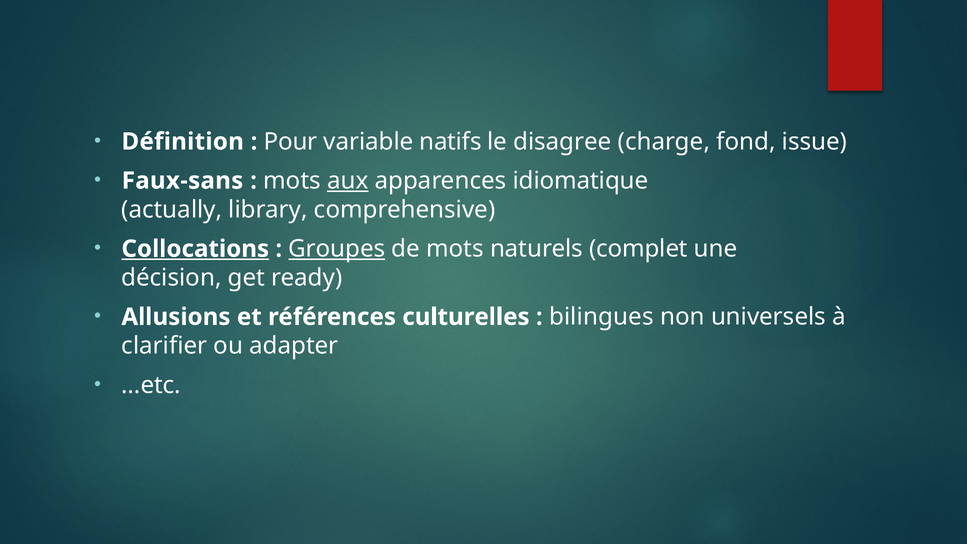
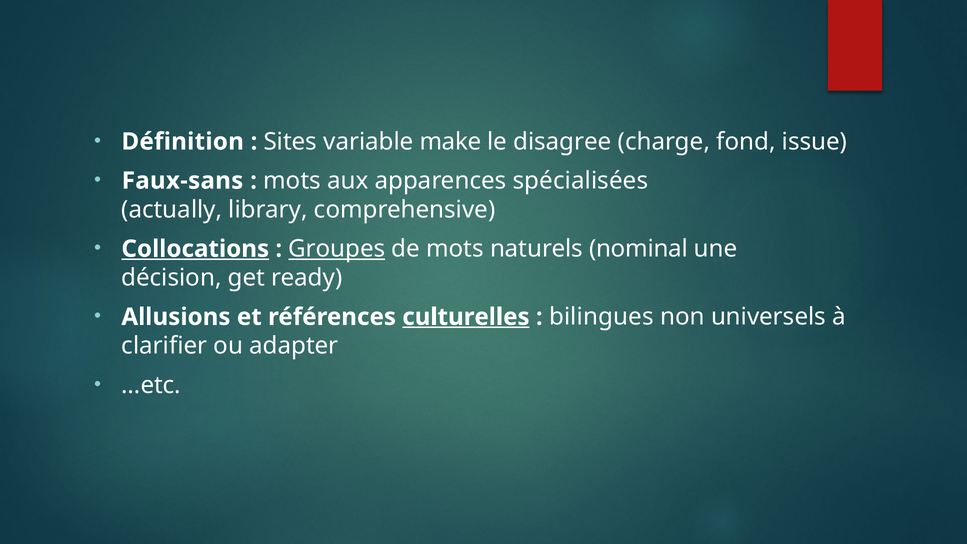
Pour: Pour -> Sites
natifs: natifs -> make
aux underline: present -> none
idiomatique: idiomatique -> spécialisées
complet: complet -> nominal
culturelles underline: none -> present
